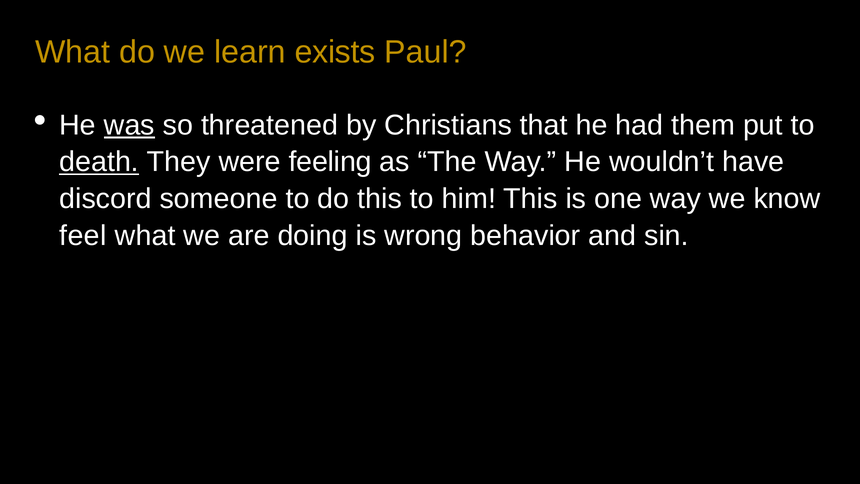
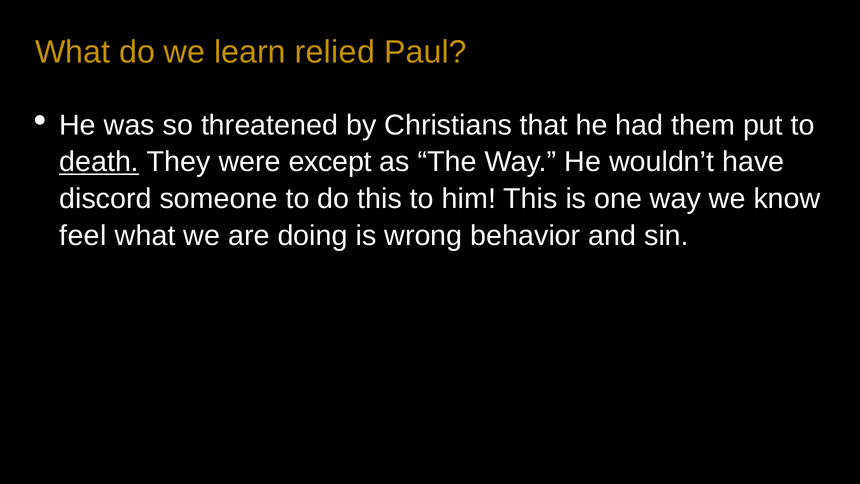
exists: exists -> relied
was underline: present -> none
feeling: feeling -> except
